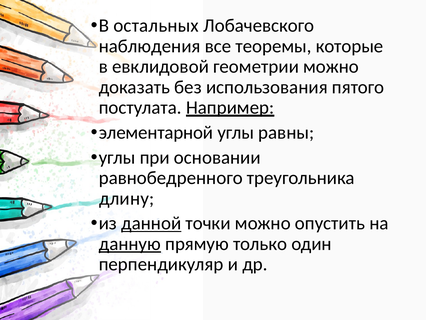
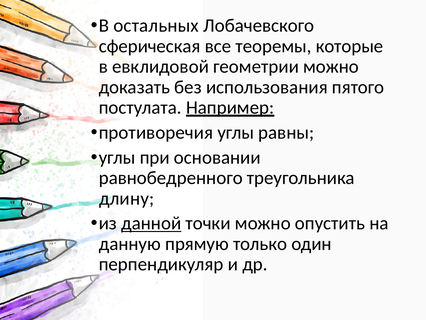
наблюдения: наблюдения -> сферическая
элементарной: элементарной -> противоречия
данную underline: present -> none
